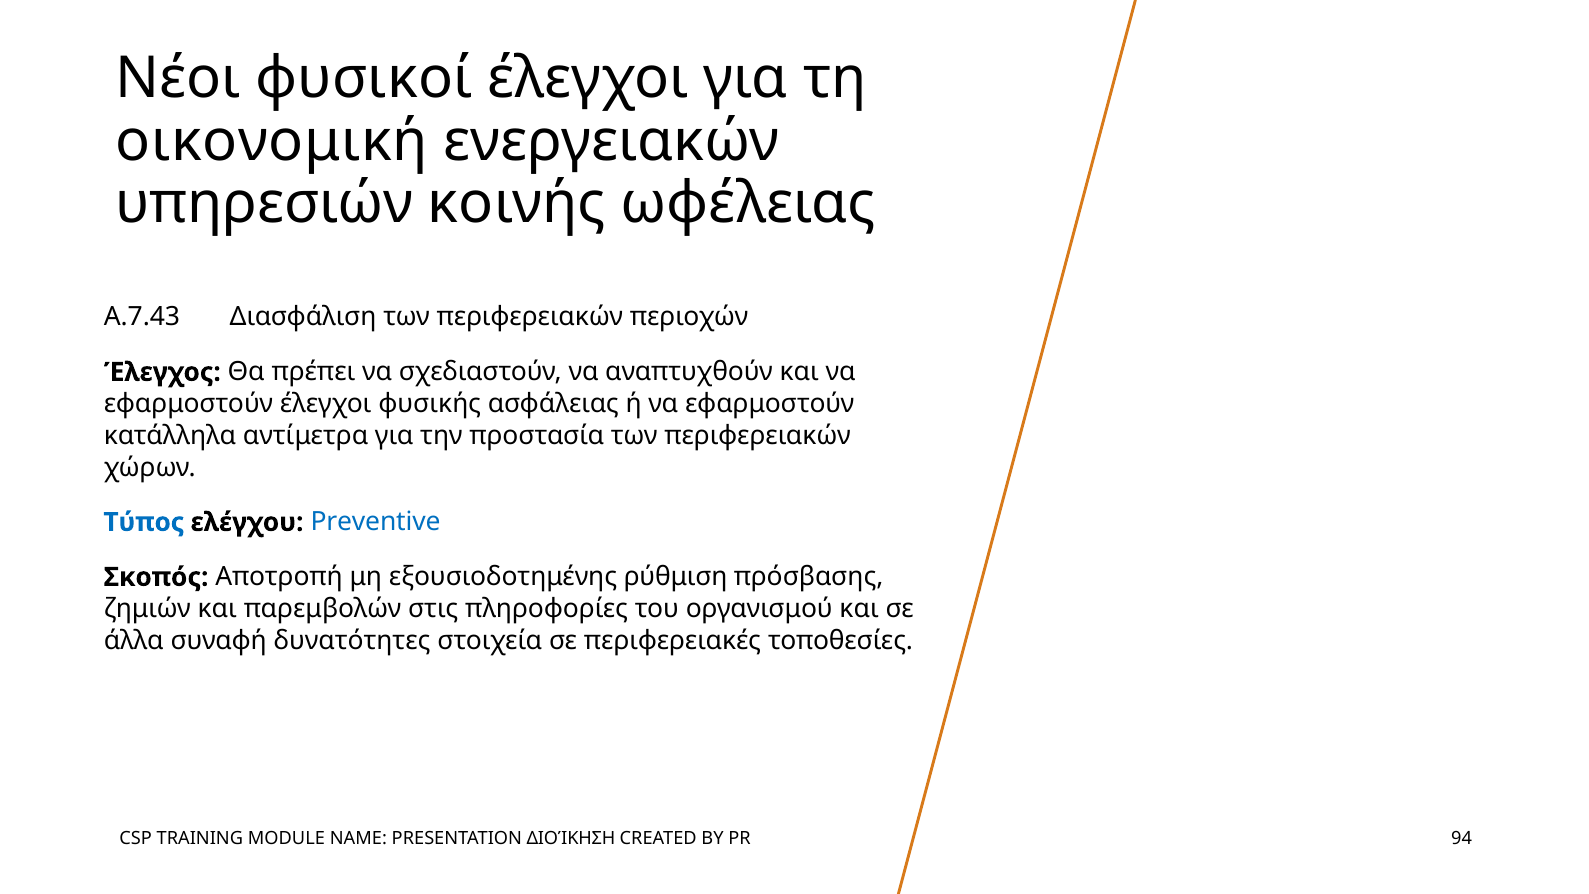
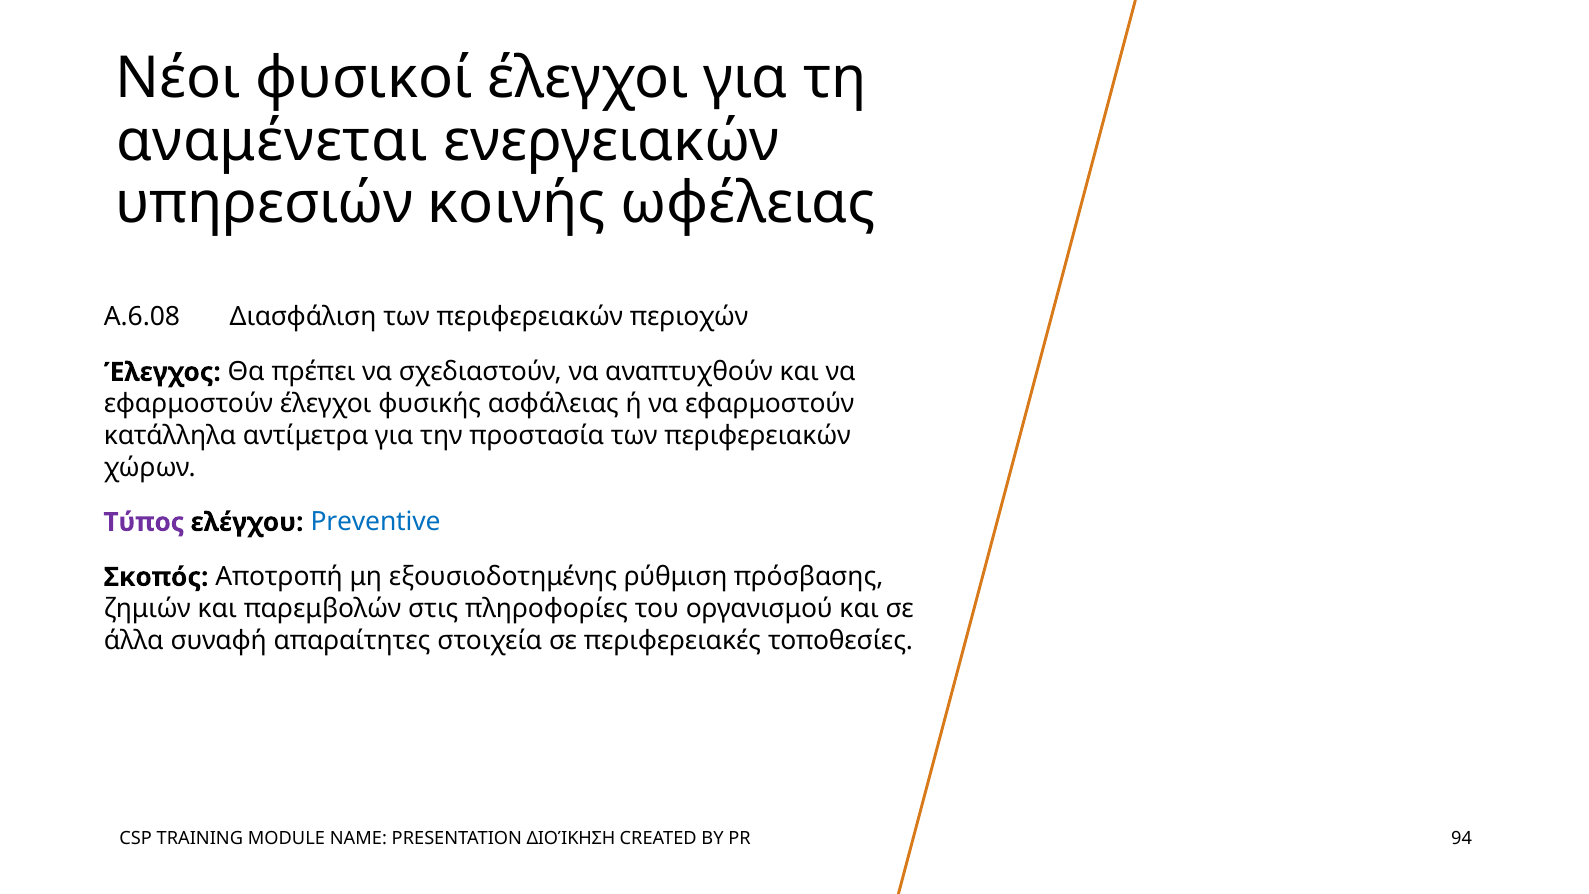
οικονομική: οικονομική -> αναμένεται
A.7.43: A.7.43 -> A.6.08
Τύπος colour: blue -> purple
δυνατότητες: δυνατότητες -> απαραίτητες
